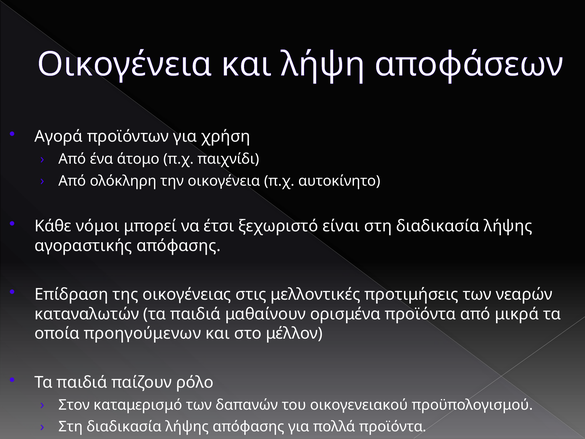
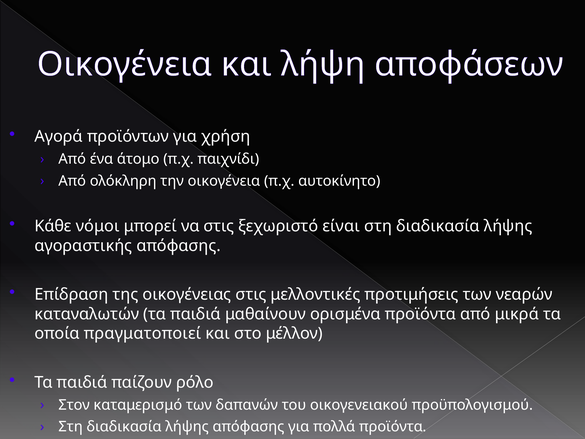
να έτσι: έτσι -> στις
προηγούμενων: προηγούμενων -> πραγματοποιεί
